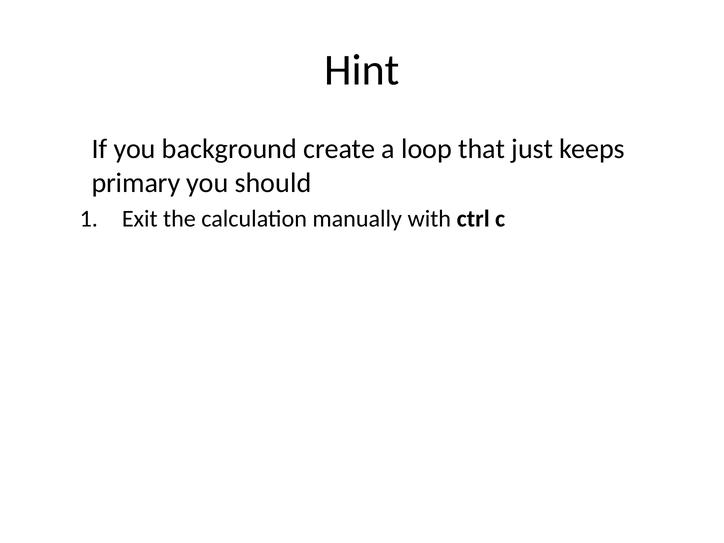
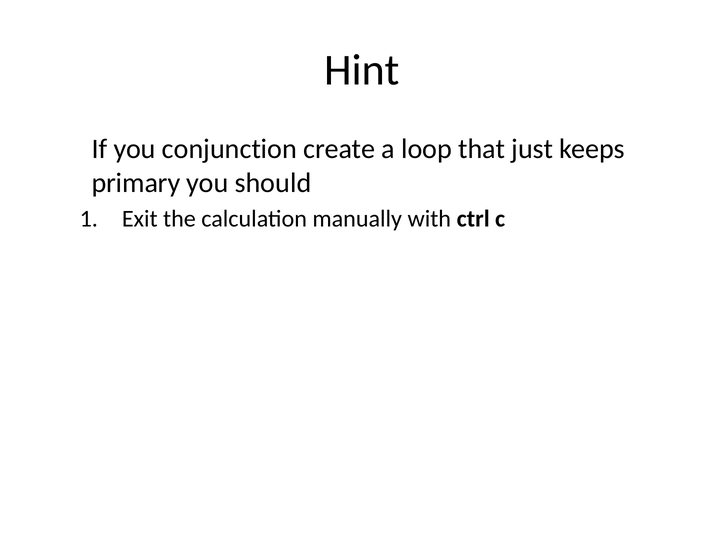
background: background -> conjunction
